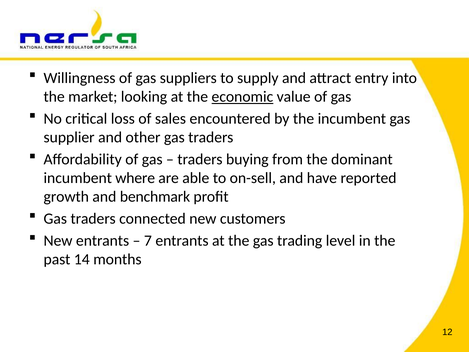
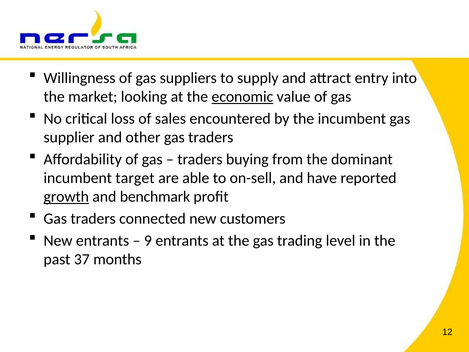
where: where -> target
growth underline: none -> present
7: 7 -> 9
14: 14 -> 37
